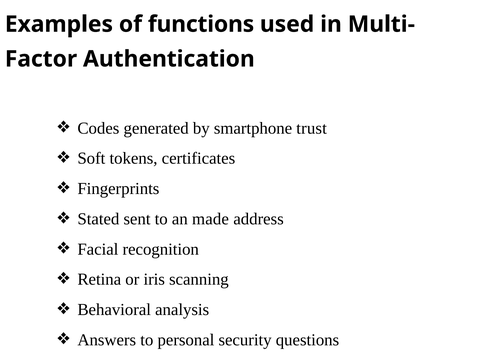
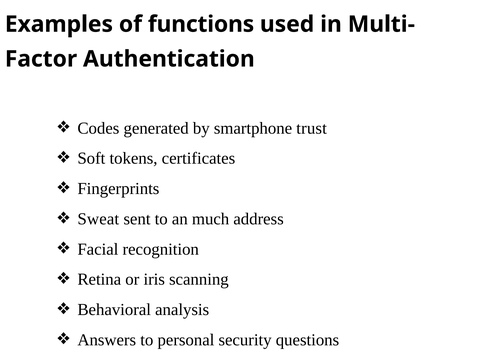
Stated: Stated -> Sweat
made: made -> much
